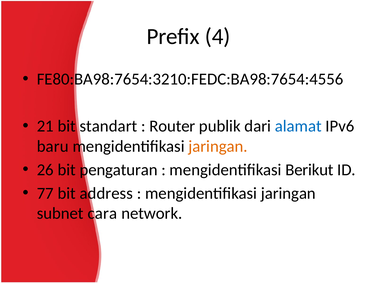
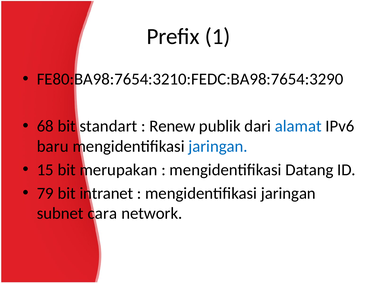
4: 4 -> 1
FE80:BA98:7654:3210:FEDC:BA98:7654:4556: FE80:BA98:7654:3210:FEDC:BA98:7654:4556 -> FE80:BA98:7654:3210:FEDC:BA98:7654:3290
21: 21 -> 68
Router: Router -> Renew
jaringan at (218, 146) colour: orange -> blue
26: 26 -> 15
pengaturan: pengaturan -> merupakan
Berikut: Berikut -> Datang
77: 77 -> 79
address: address -> intranet
